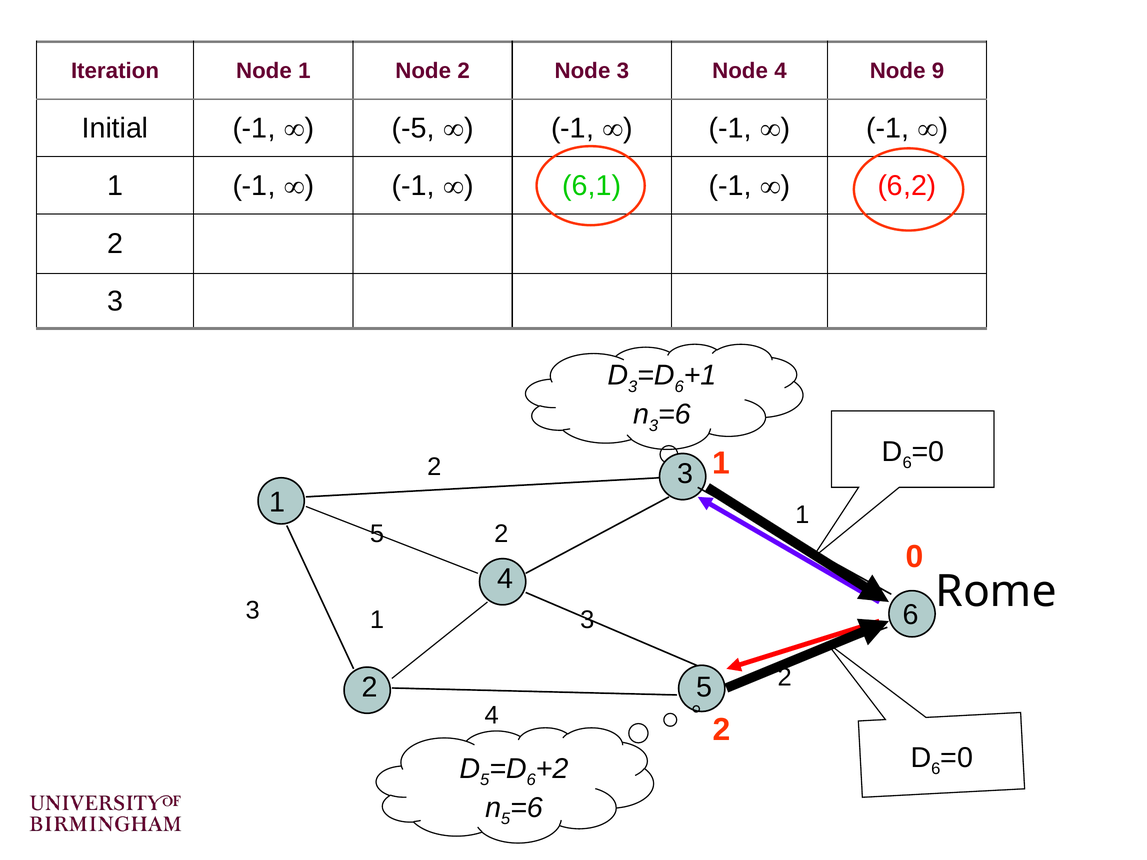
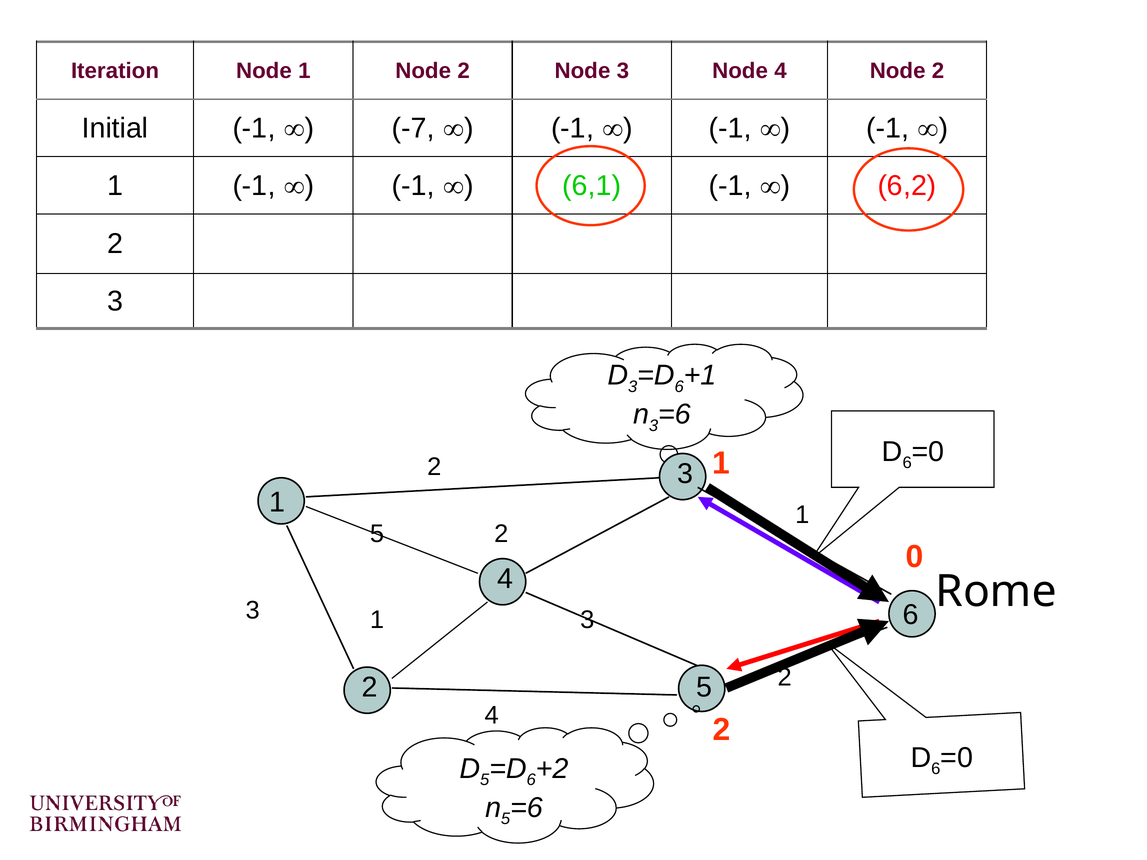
4 Node 9: 9 -> 2
-5: -5 -> -7
